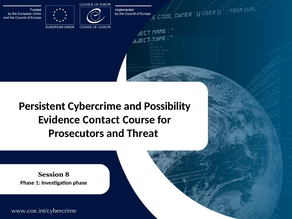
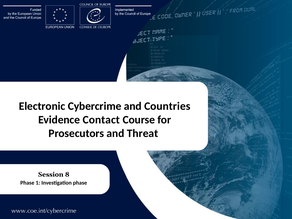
Persistent: Persistent -> Electronic
Possibility: Possibility -> Countries
